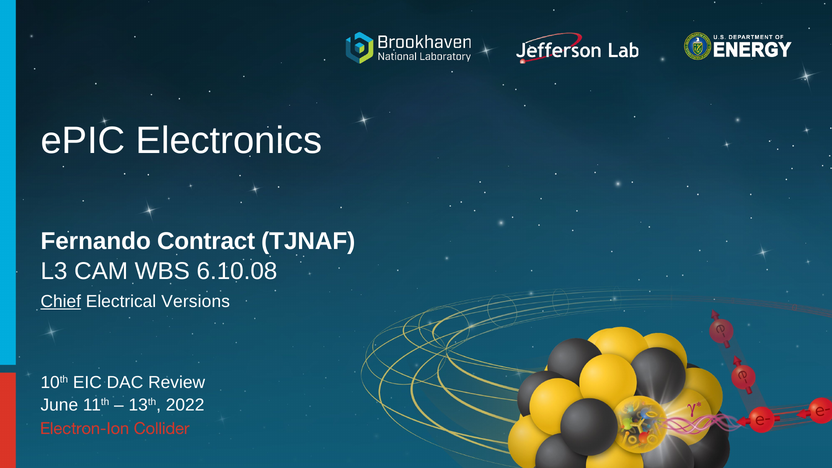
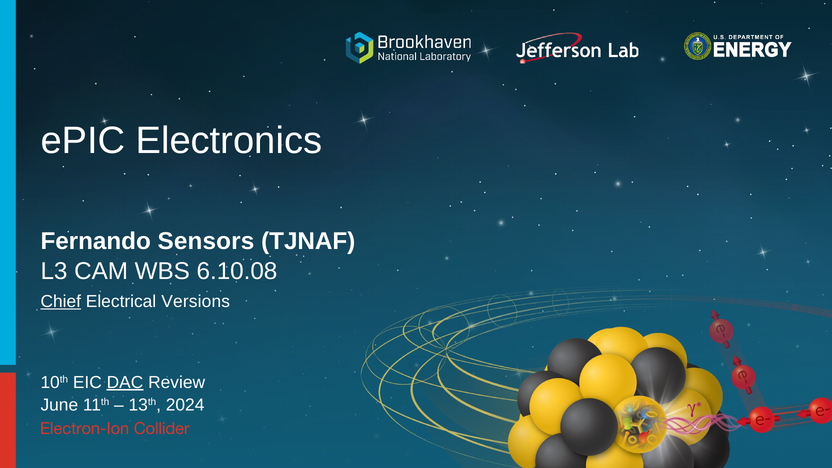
Contract: Contract -> Sensors
DAC underline: none -> present
2022: 2022 -> 2024
